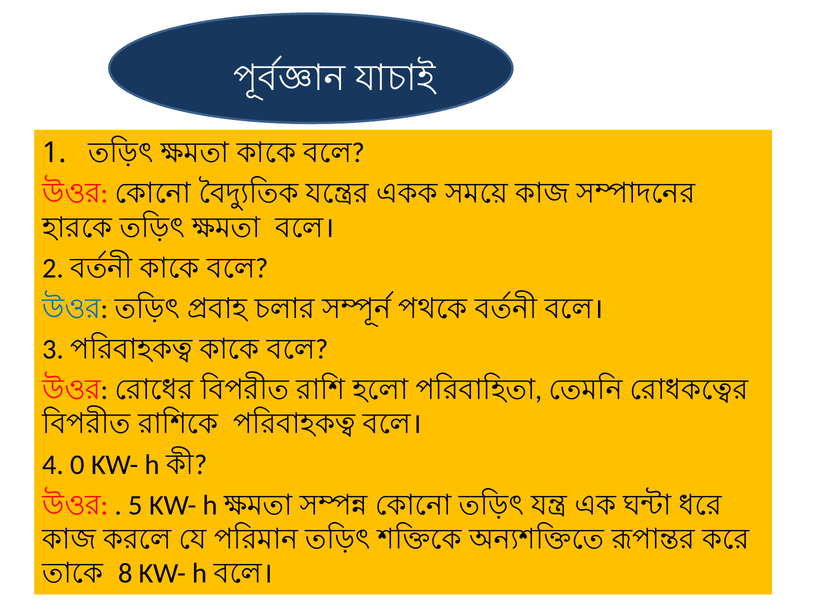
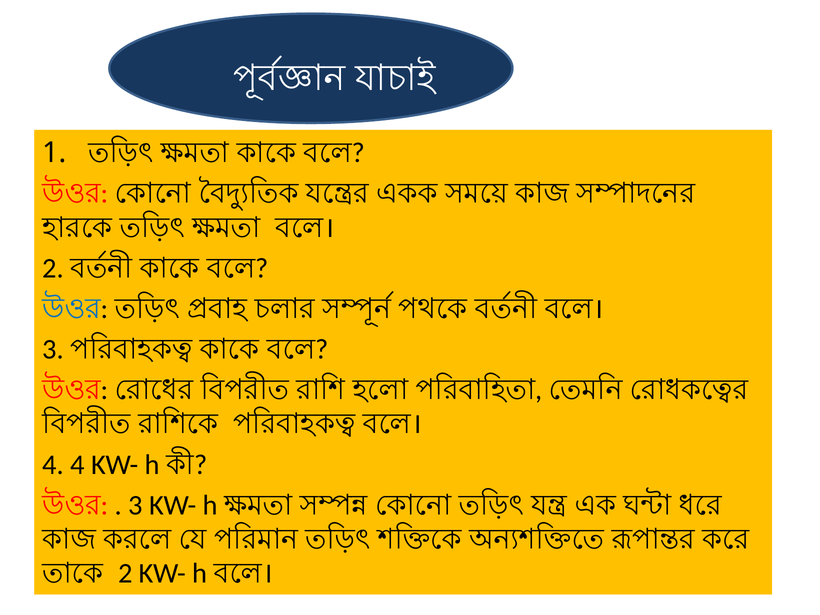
4 0: 0 -> 4
5 at (136, 505): 5 -> 3
8 at (125, 573): 8 -> 2
